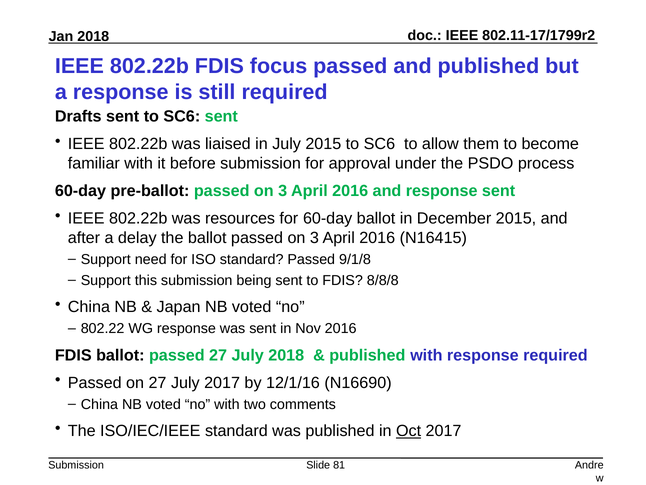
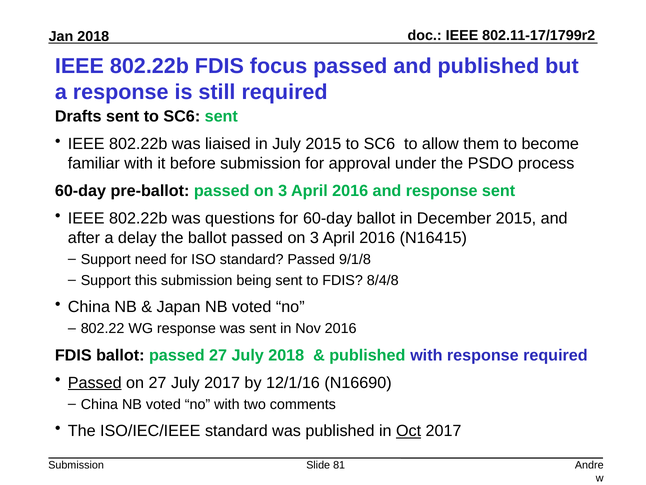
resources: resources -> questions
8/8/8: 8/8/8 -> 8/4/8
Passed at (95, 382) underline: none -> present
